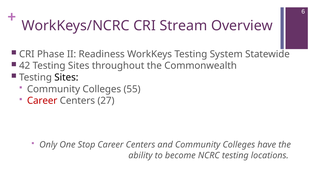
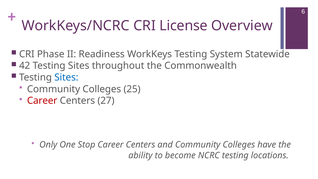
Stream: Stream -> License
Sites at (66, 77) colour: black -> blue
55: 55 -> 25
